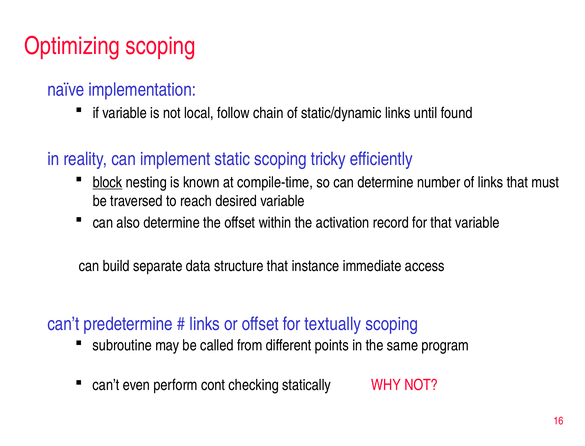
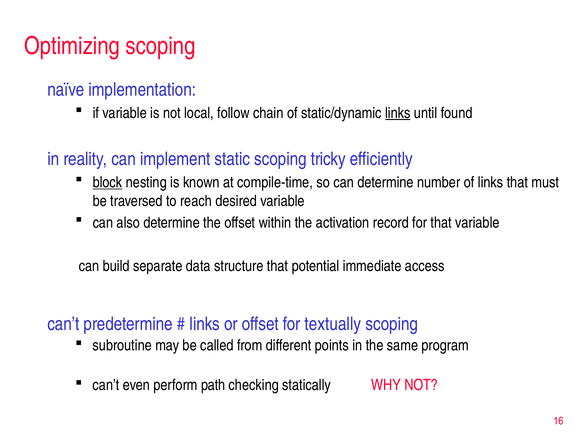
links at (398, 113) underline: none -> present
instance: instance -> potential
cont: cont -> path
